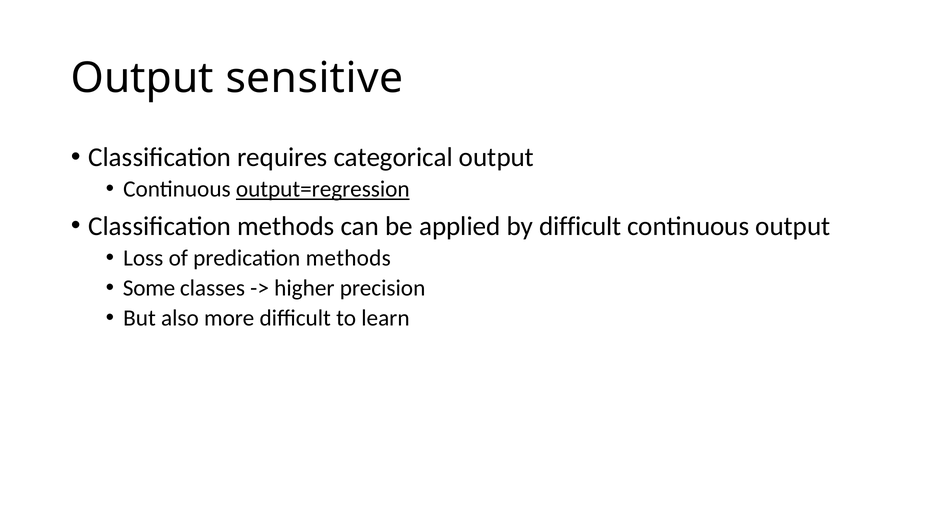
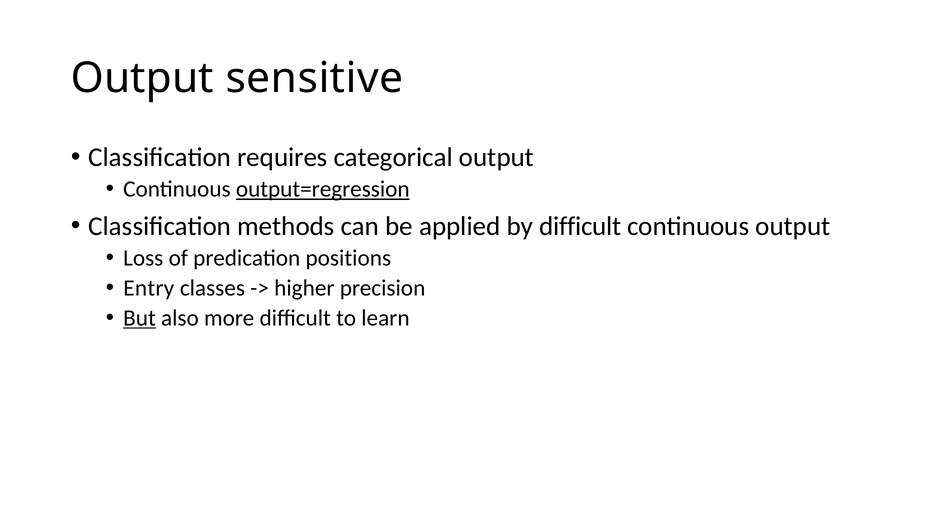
predication methods: methods -> positions
Some: Some -> Entry
But underline: none -> present
